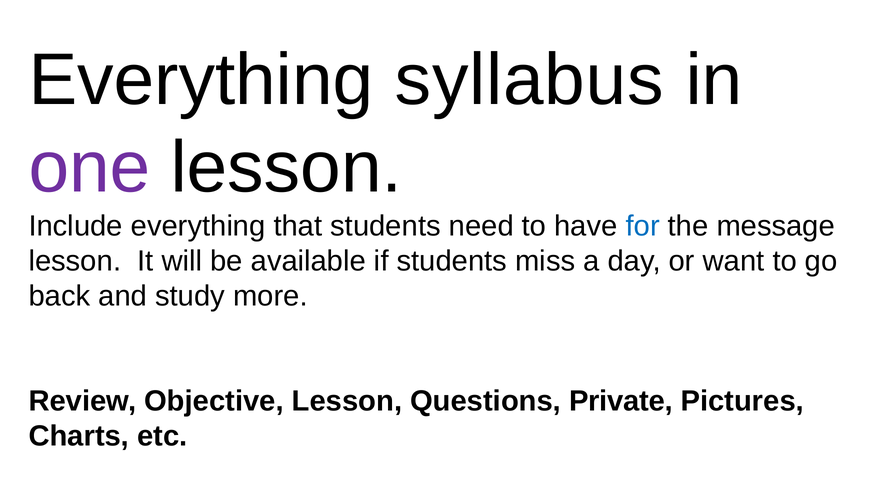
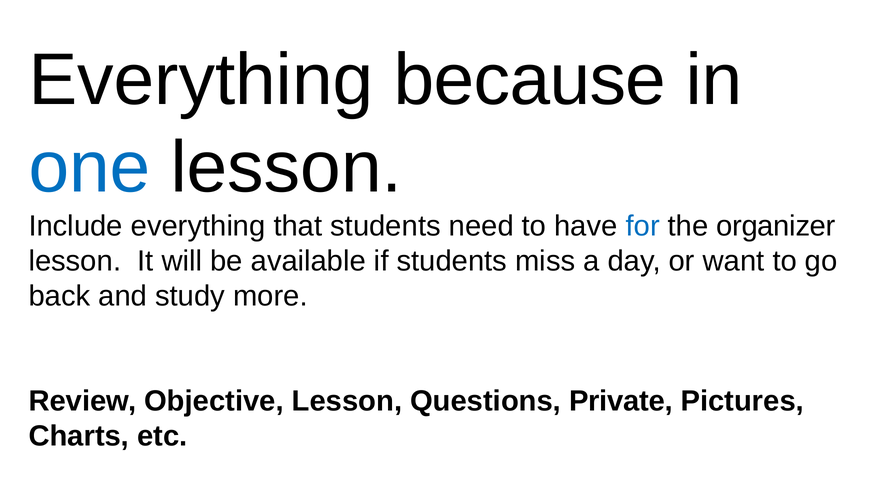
syllabus: syllabus -> because
one colour: purple -> blue
message: message -> organizer
